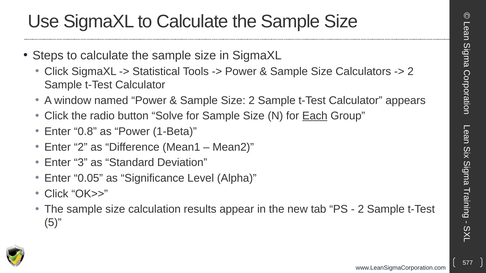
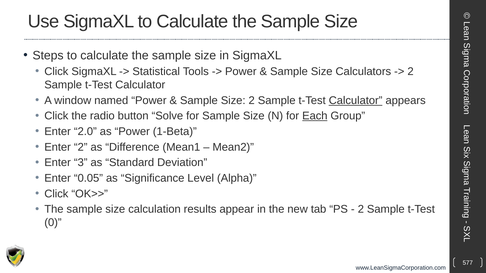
Calculator at (356, 101) underline: none -> present
0.8: 0.8 -> 2.0
5: 5 -> 0
